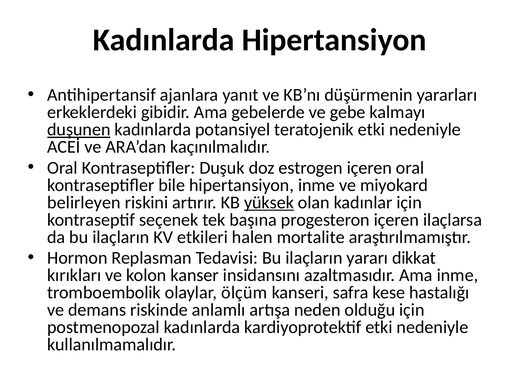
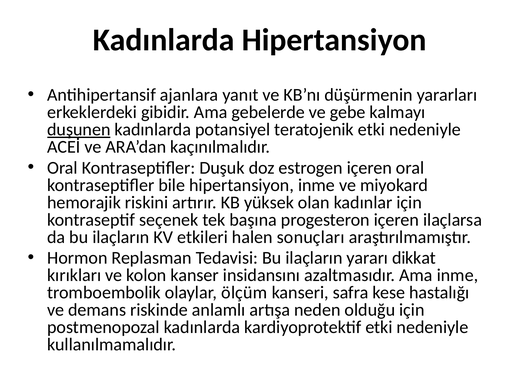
belirleyen: belirleyen -> hemorajik
yüksek underline: present -> none
mortalite: mortalite -> sonuçları
